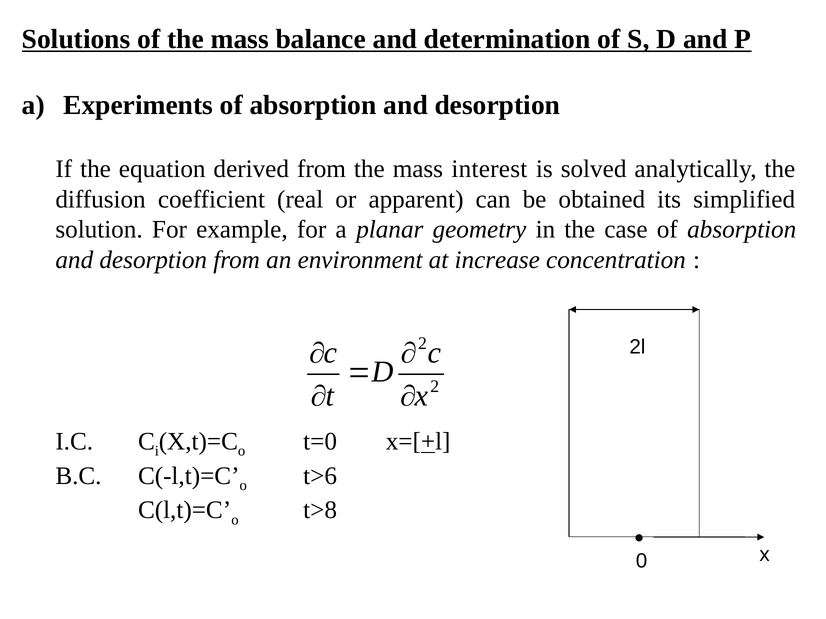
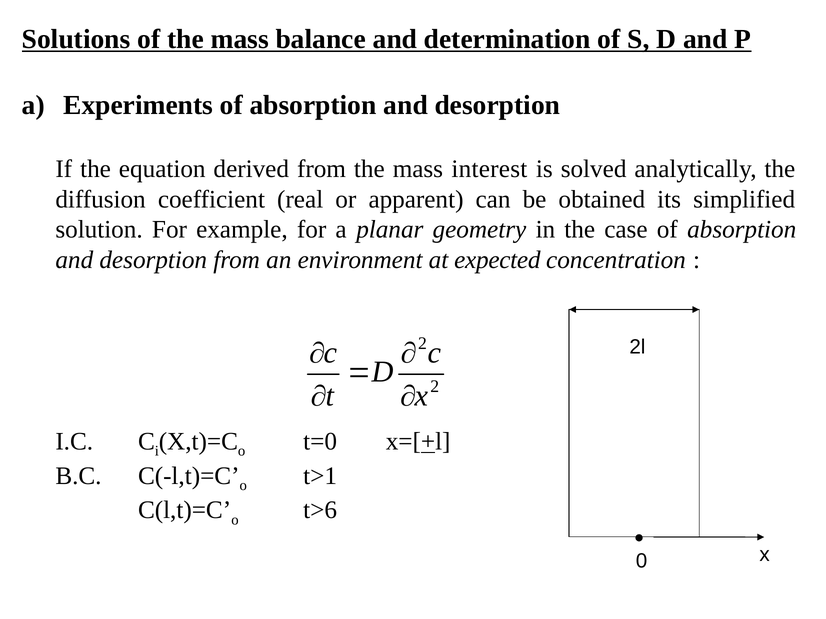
increase: increase -> expected
t>6: t>6 -> t>1
t>8: t>8 -> t>6
